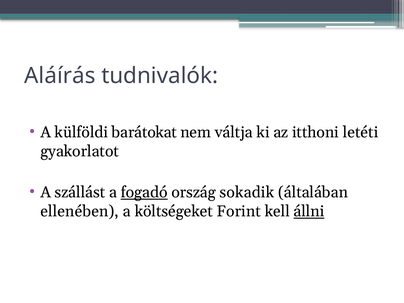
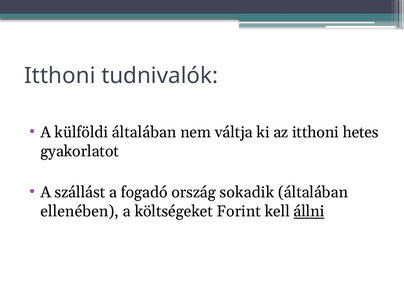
Aláírás at (60, 76): Aláírás -> Itthoni
külföldi barátokat: barátokat -> általában
letéti: letéti -> hetes
fogadó underline: present -> none
